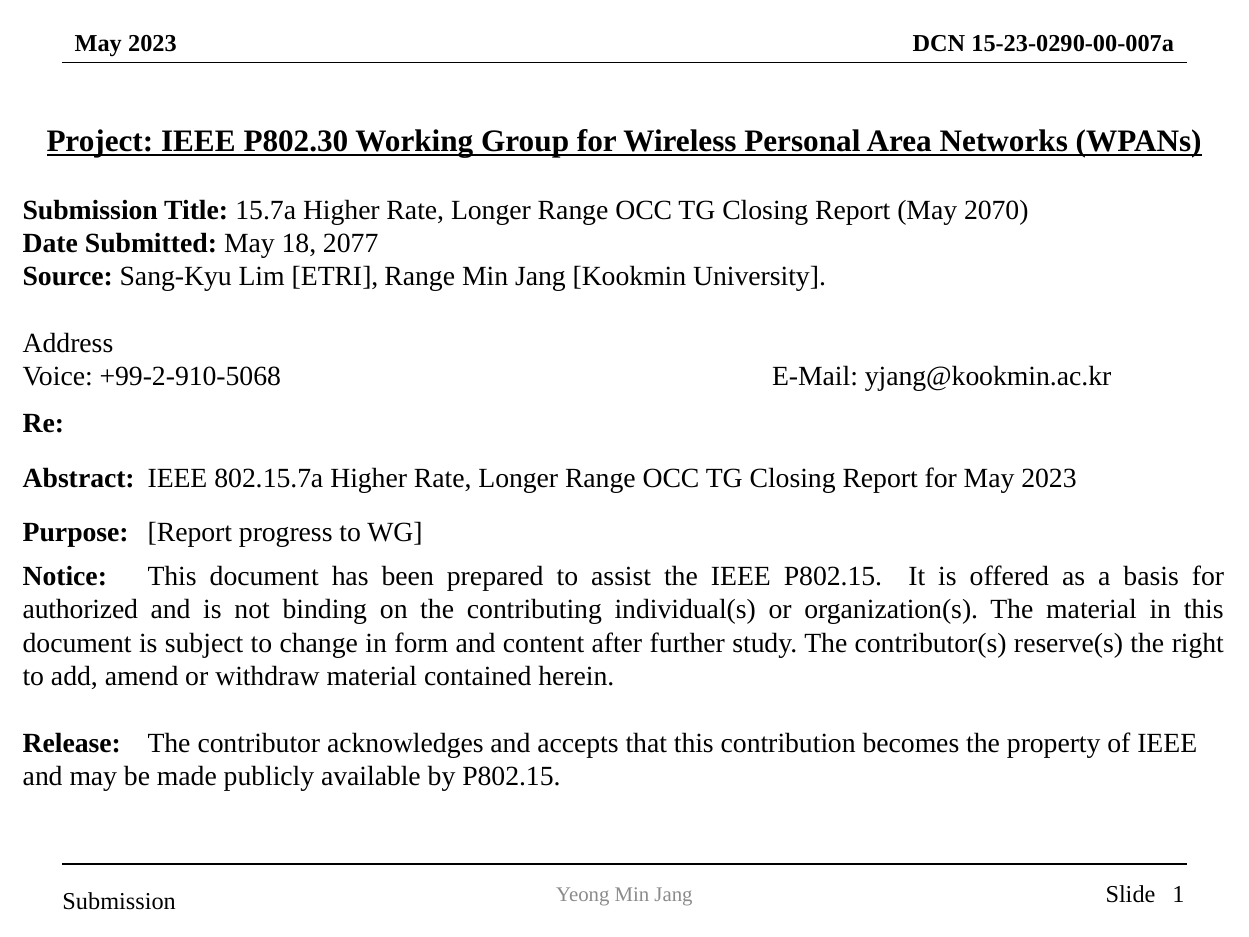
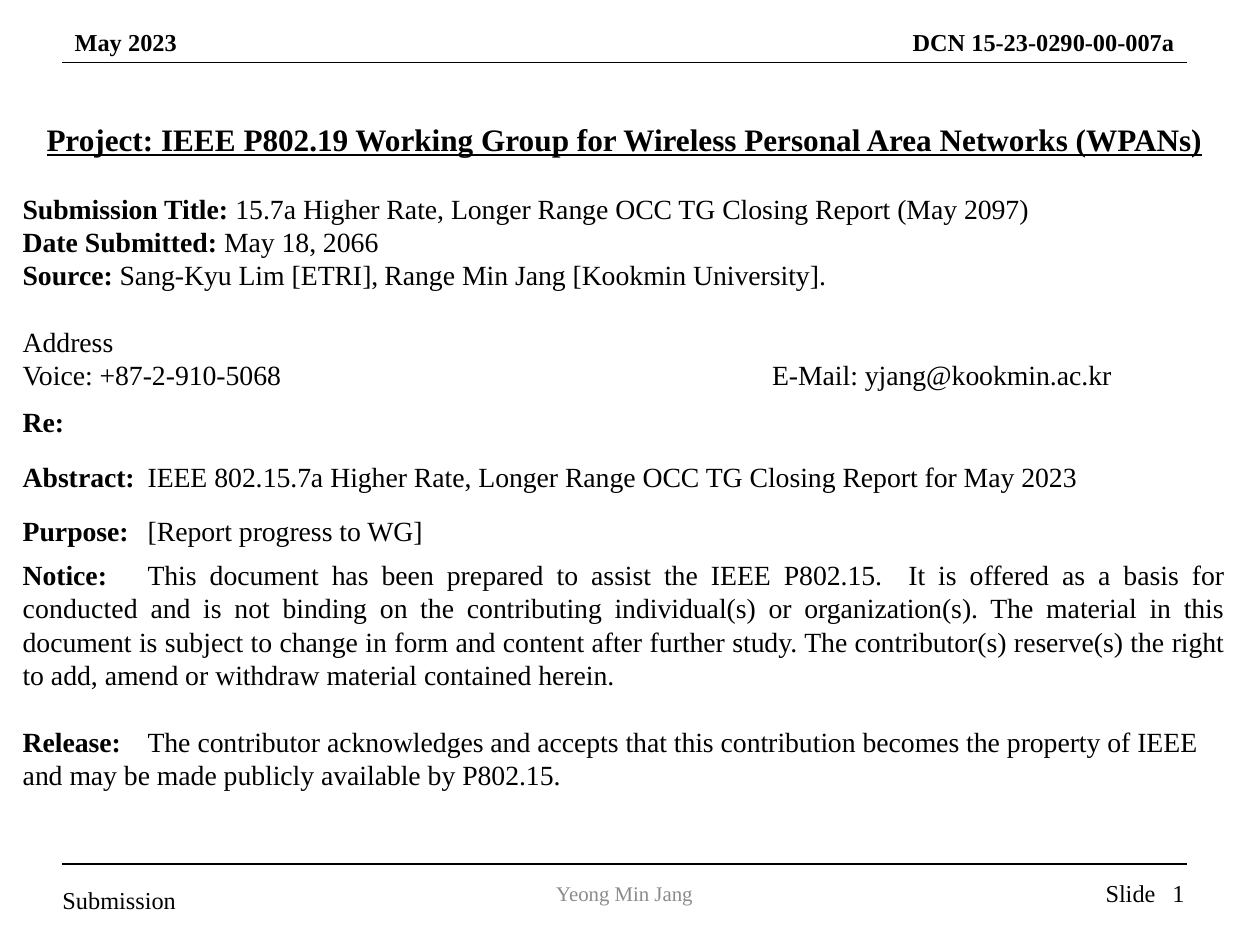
P802.30: P802.30 -> P802.19
2070: 2070 -> 2097
2077: 2077 -> 2066
+99-2-910-5068: +99-2-910-5068 -> +87-2-910-5068
authorized: authorized -> conducted
